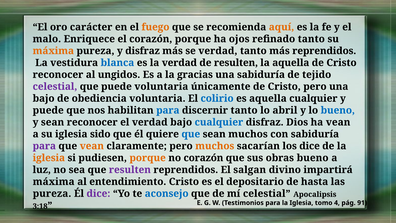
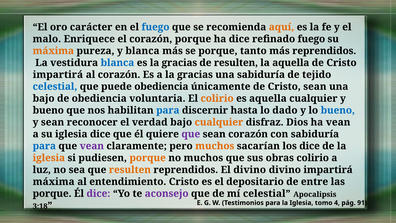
fuego at (155, 27) colour: orange -> blue
ha ojos: ojos -> dice
refinado tanto: tanto -> fuego
y disfraz: disfraz -> blanca
se verdad: verdad -> porque
es la verdad: verdad -> gracias
reconocer at (58, 75): reconocer -> impartirá
al ungidos: ungidos -> corazón
celestial at (55, 86) colour: purple -> blue
puede voluntaria: voluntaria -> obediencia
Cristo pero: pero -> sean
colirio at (217, 98) colour: blue -> orange
puede at (48, 110): puede -> bueno
discernir tanto: tanto -> hasta
abril: abril -> dado
cualquier at (219, 122) colour: blue -> orange
iglesia sido: sido -> dice
que at (191, 134) colour: blue -> purple
sean muchos: muchos -> corazón
para at (44, 146) colour: purple -> blue
vean at (92, 146) colour: orange -> purple
no corazón: corazón -> muchos
obras bueno: bueno -> colirio
resulten at (130, 170) colour: purple -> orange
El salgan: salgan -> divino
hasta: hasta -> entre
pureza at (52, 193): pureza -> porque
aconsejo colour: blue -> purple
